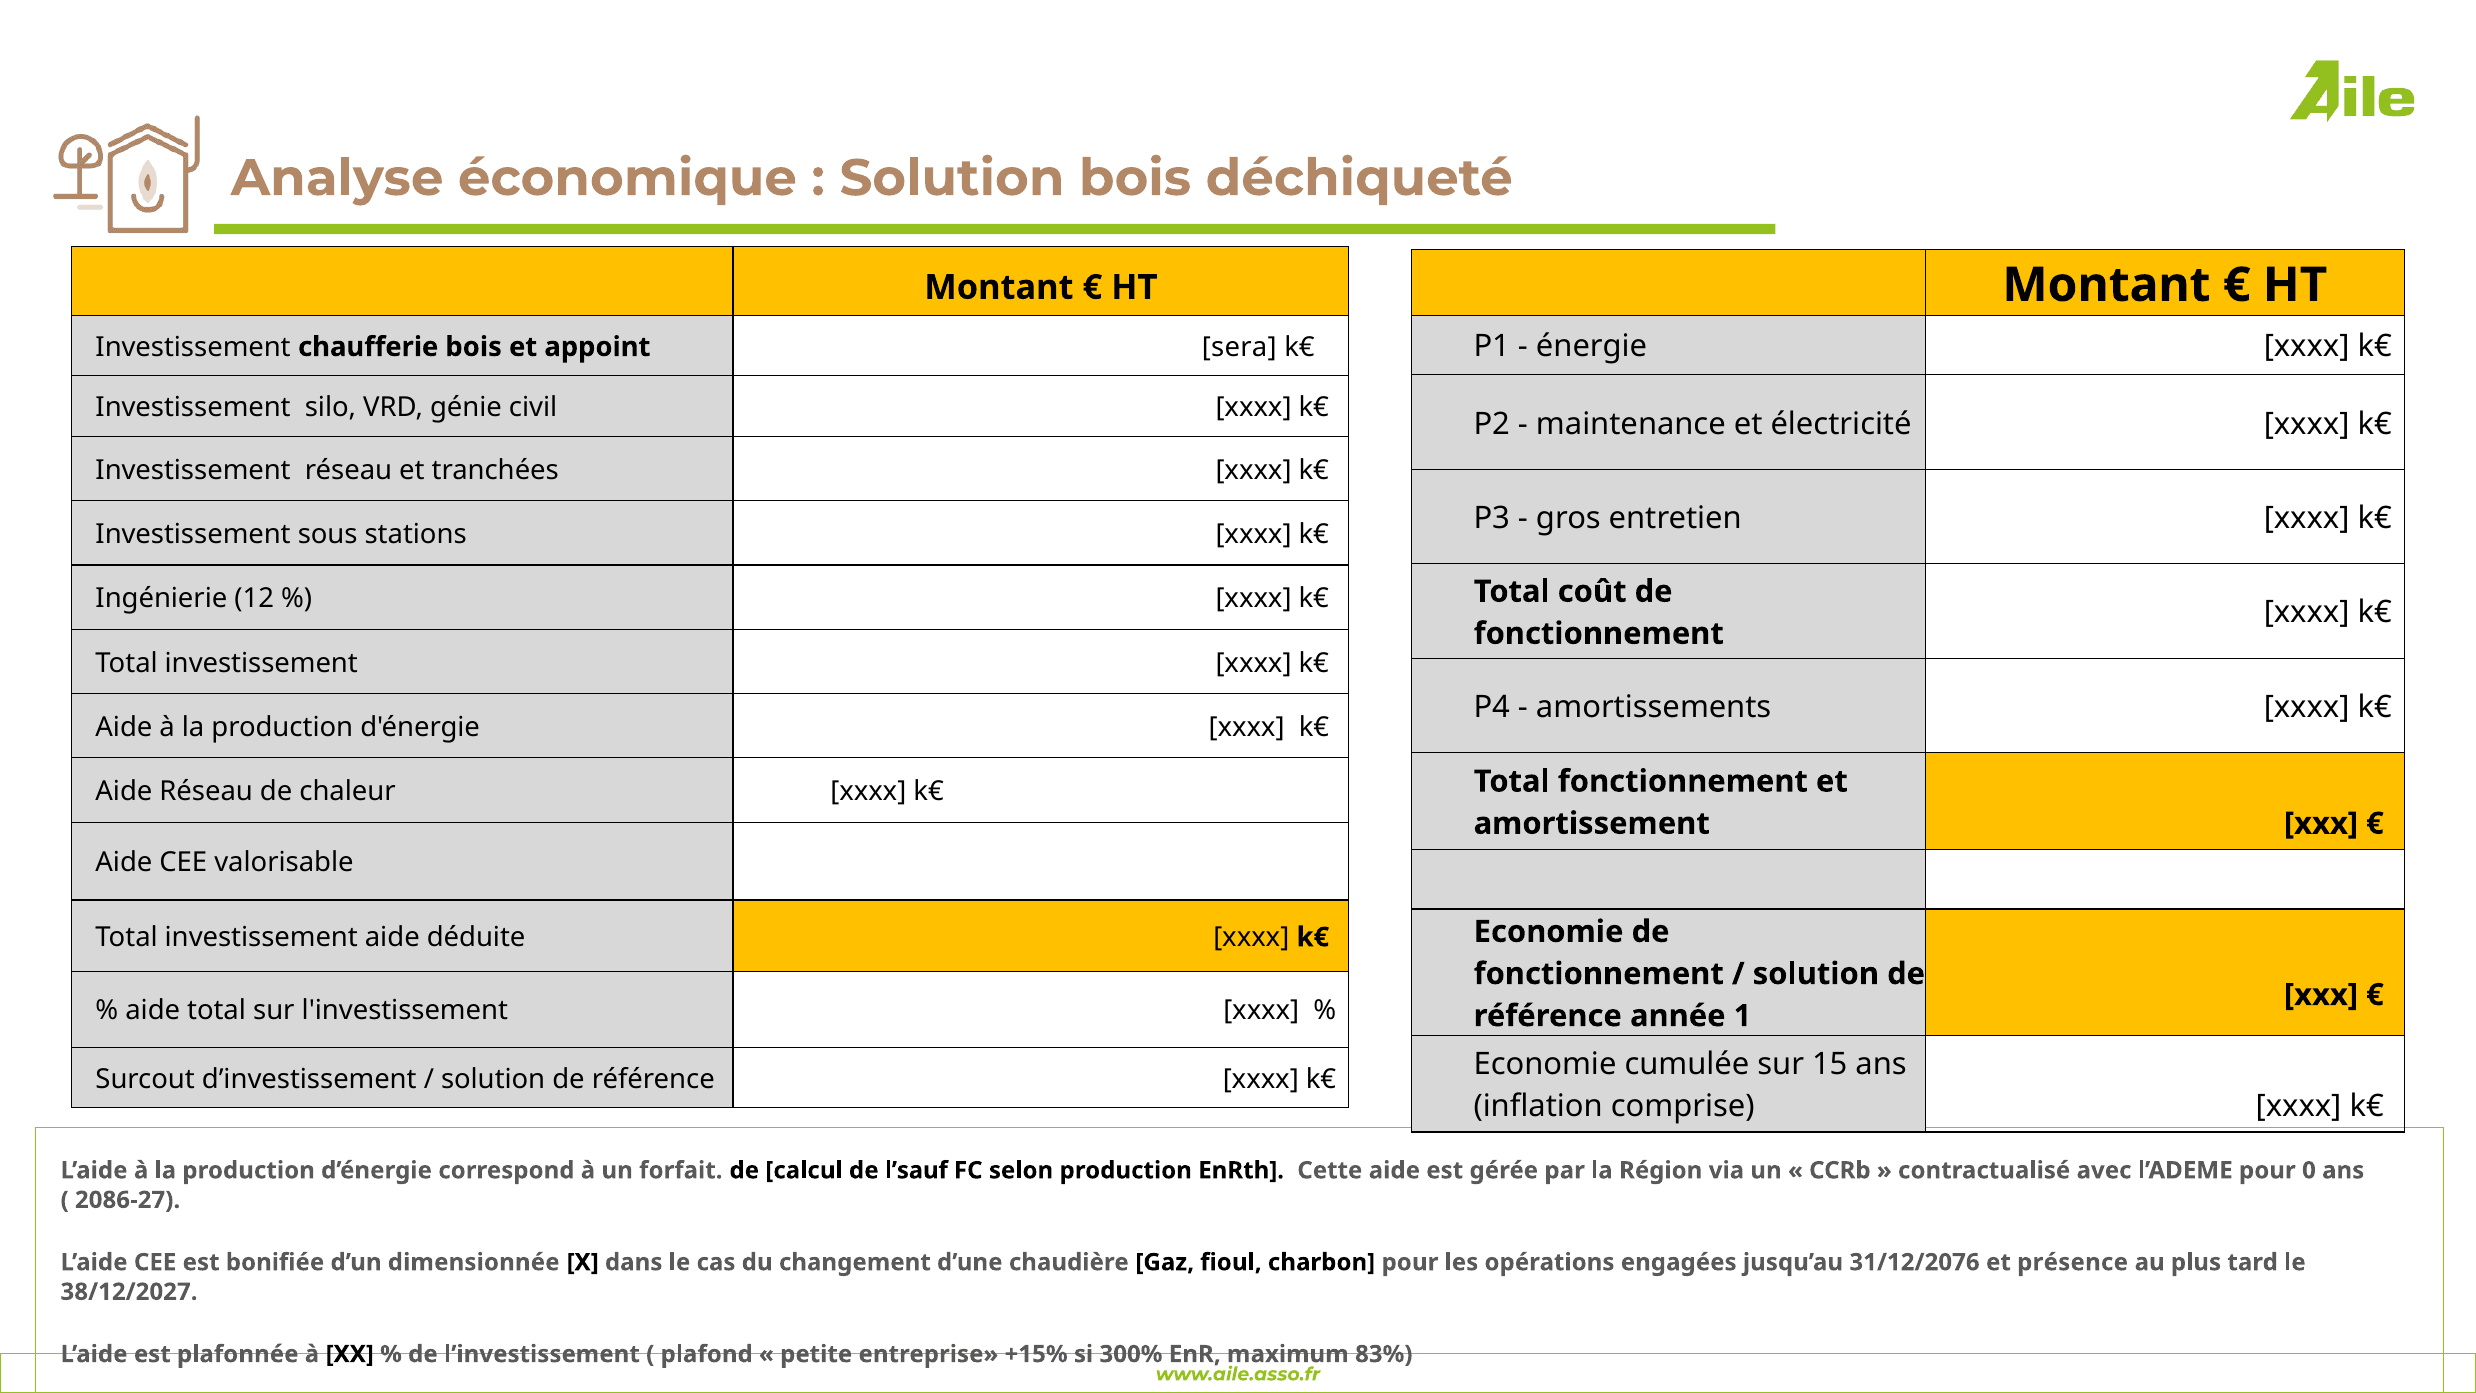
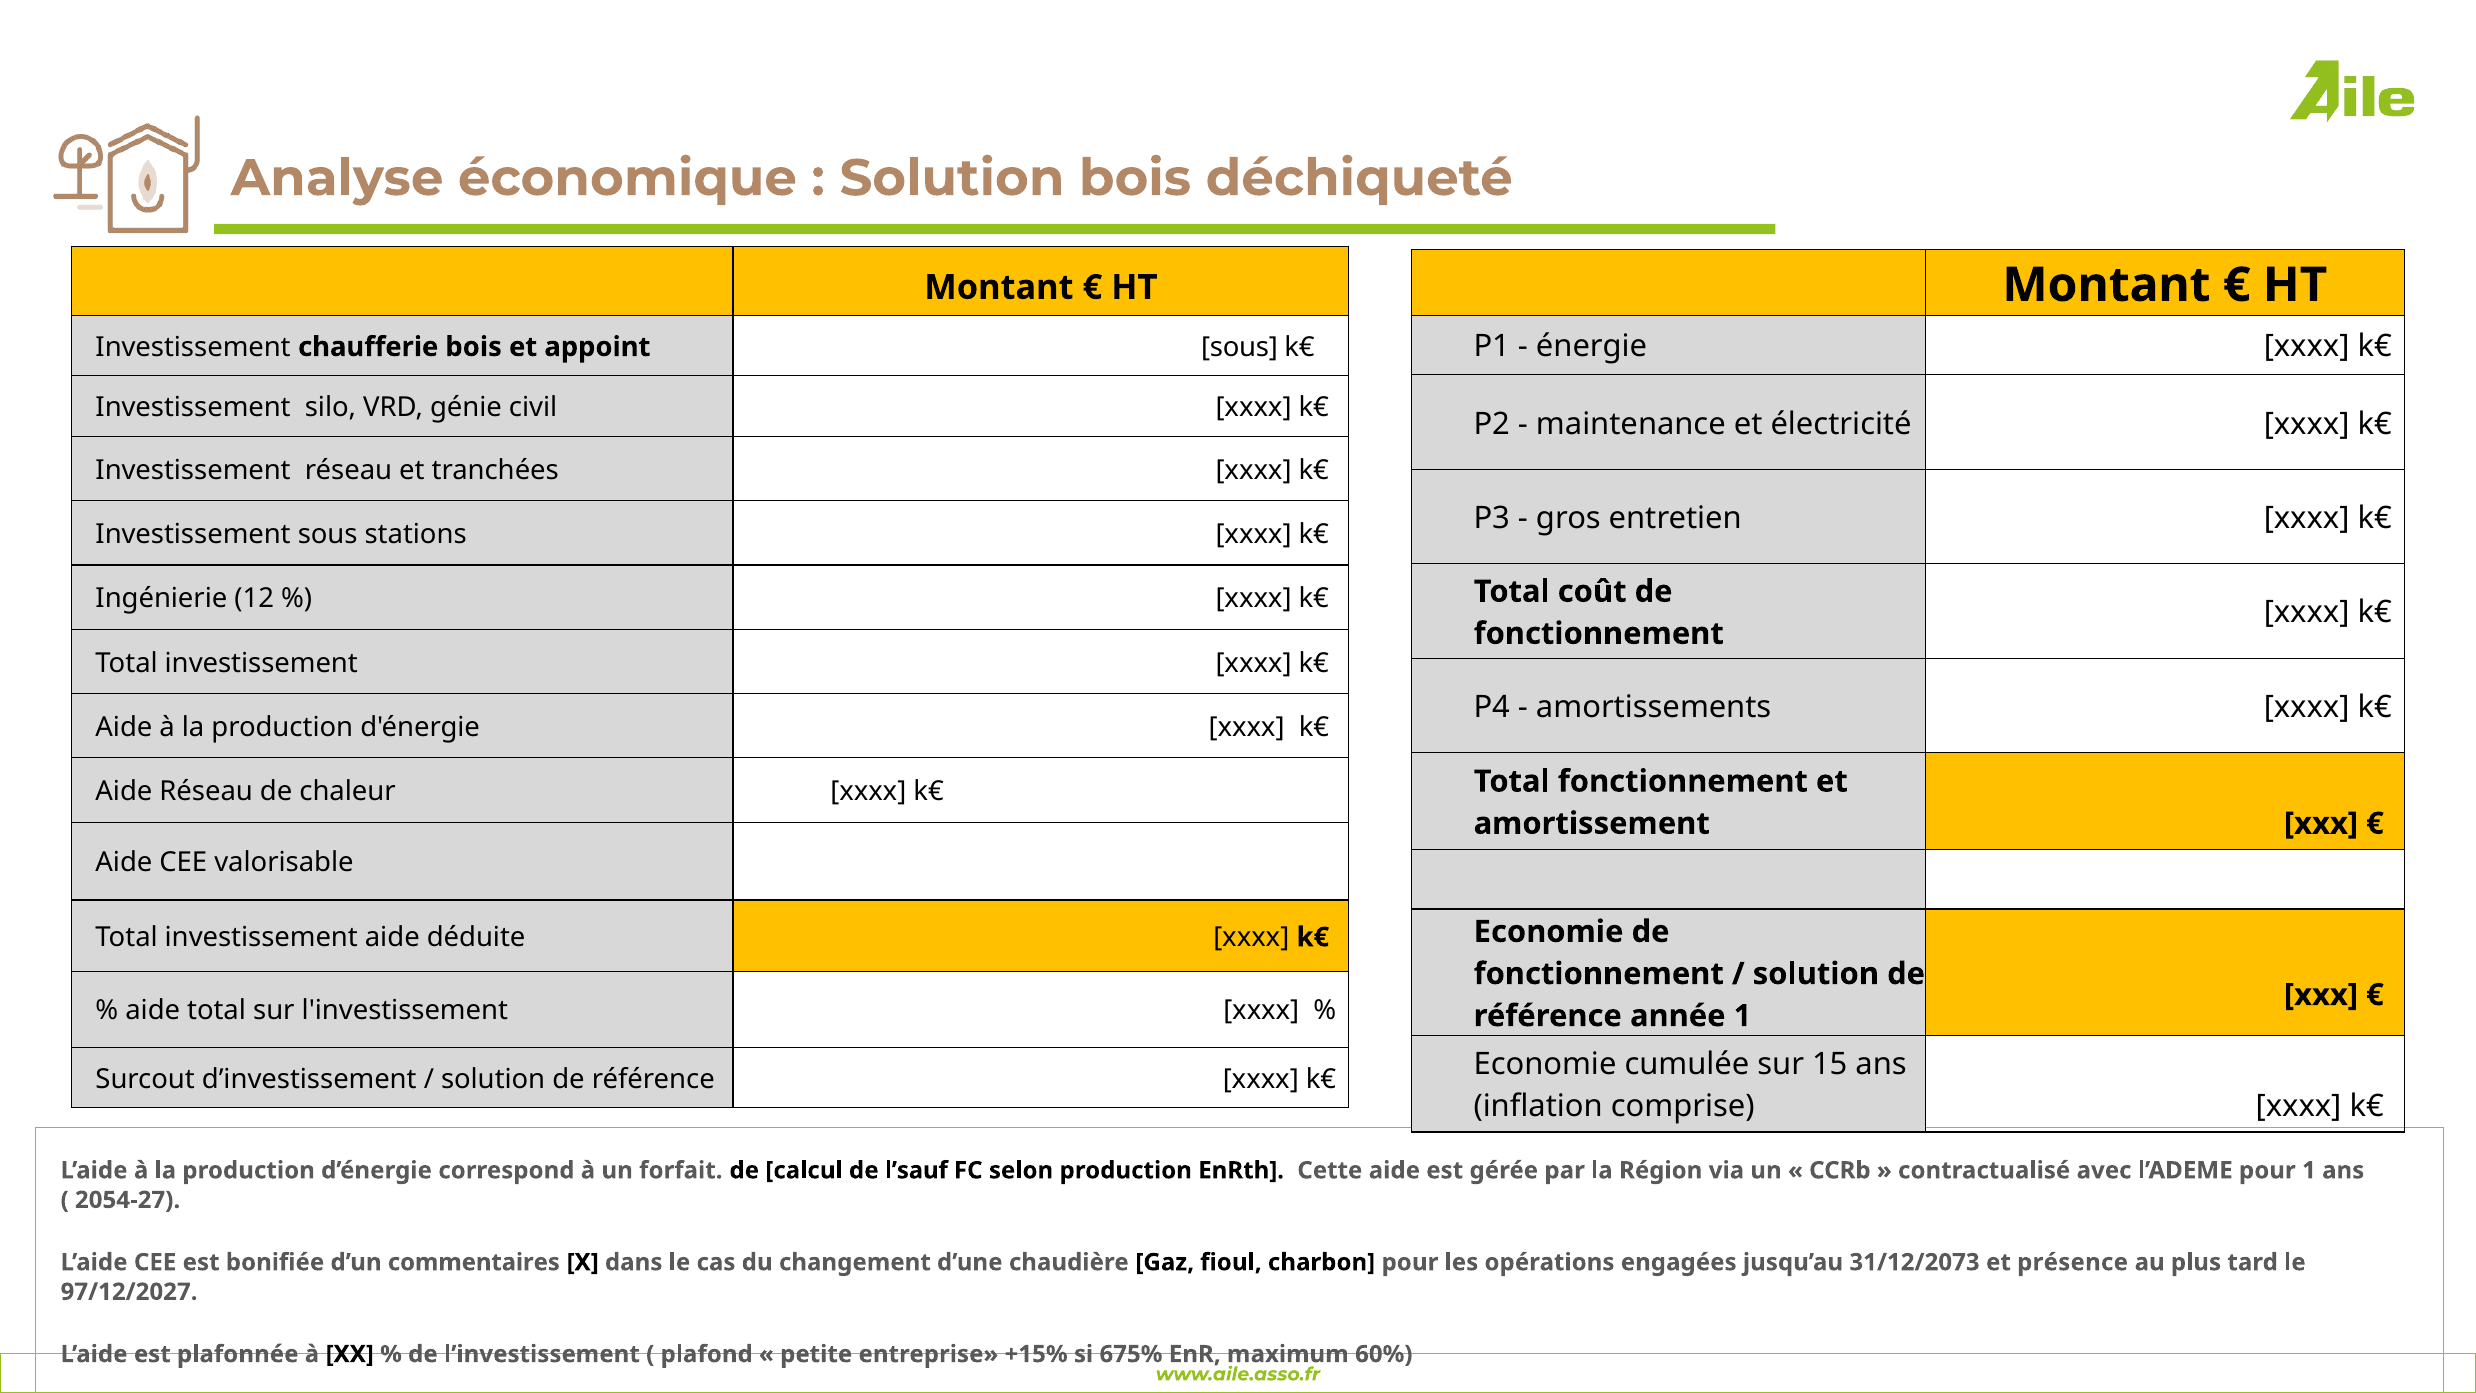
appoint sera: sera -> sous
pour 0: 0 -> 1
2086-27: 2086-27 -> 2054-27
dimensionnée: dimensionnée -> commentaires
31/12/2076: 31/12/2076 -> 31/12/2073
38/12/2027: 38/12/2027 -> 97/12/2027
300%: 300% -> 675%
83%: 83% -> 60%
